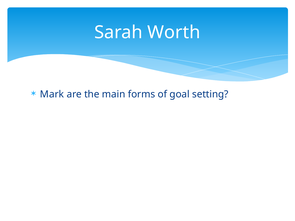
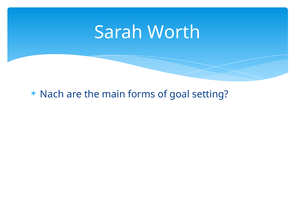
Mark: Mark -> Nach
